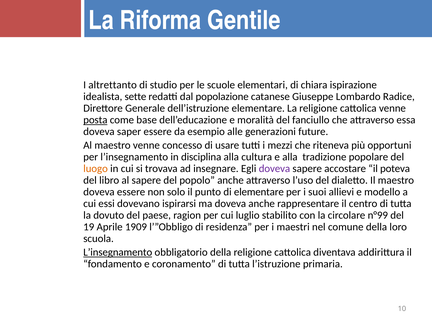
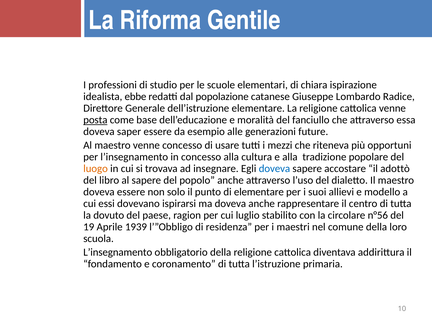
altrettanto: altrettanto -> professioni
sette: sette -> ebbe
in disciplina: disciplina -> concesso
doveva at (274, 169) colour: purple -> blue
poteva: poteva -> adottò
n°99: n°99 -> n°56
1909: 1909 -> 1939
L’insegnamento at (118, 252) underline: present -> none
